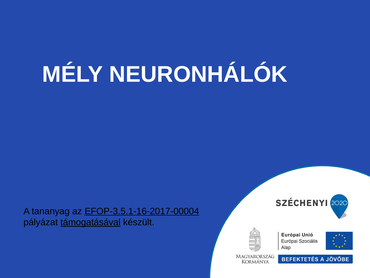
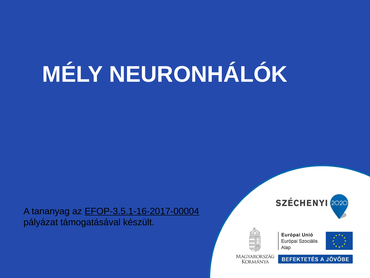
támogatásával underline: present -> none
